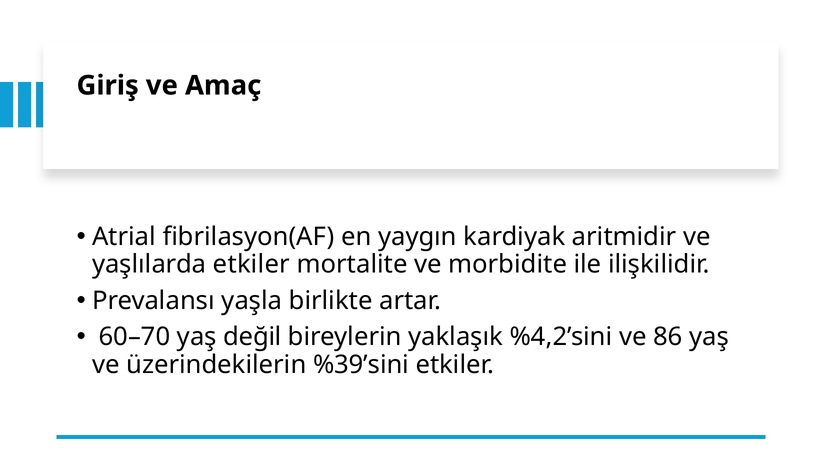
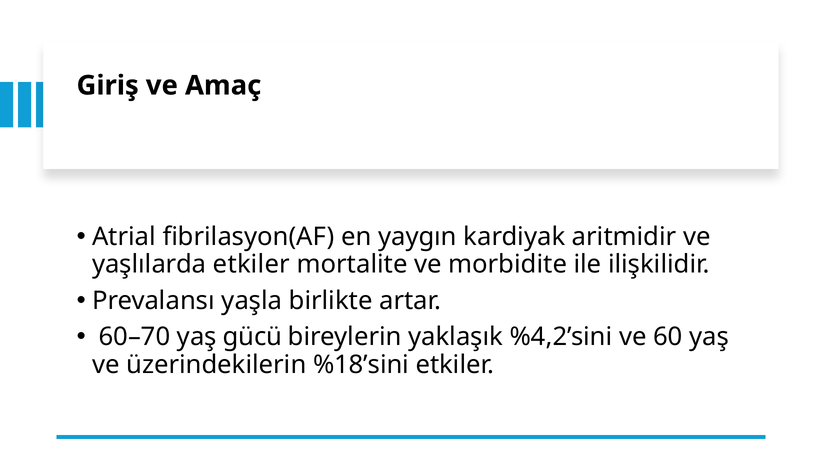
değil: değil -> gücü
86: 86 -> 60
%39’sini: %39’sini -> %18’sini
